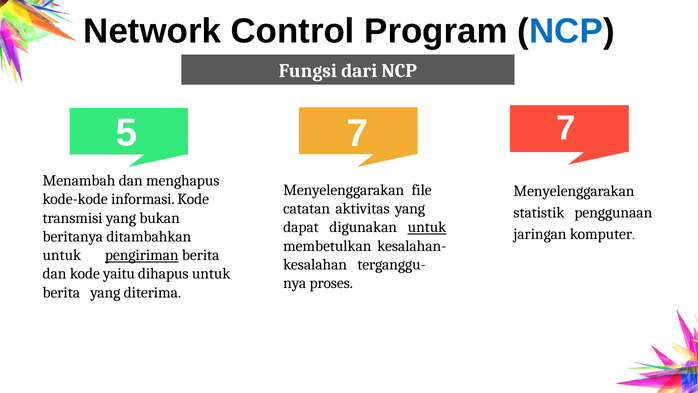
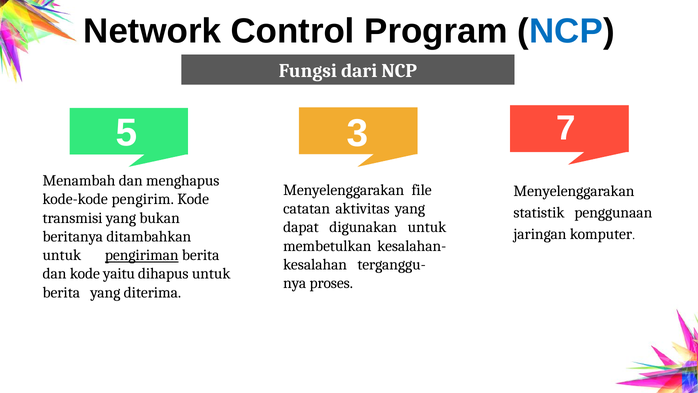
5 7: 7 -> 3
informasi: informasi -> pengirim
untuk at (427, 227) underline: present -> none
